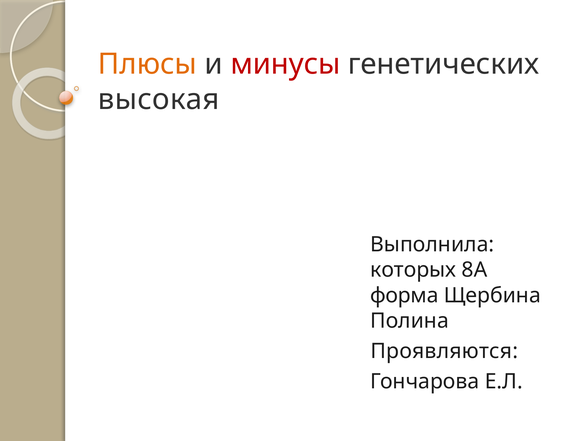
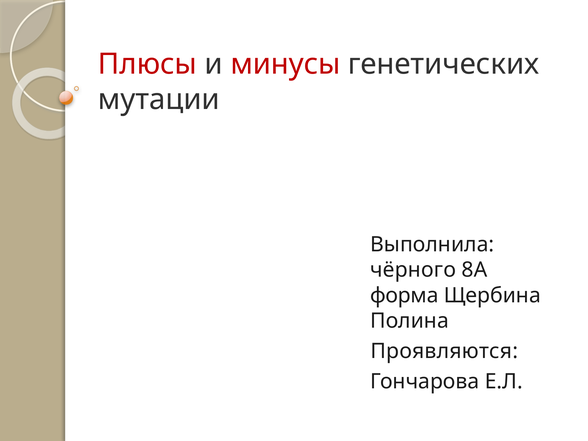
Плюсы colour: orange -> red
высокая: высокая -> мутации
которых: которых -> чёрного
